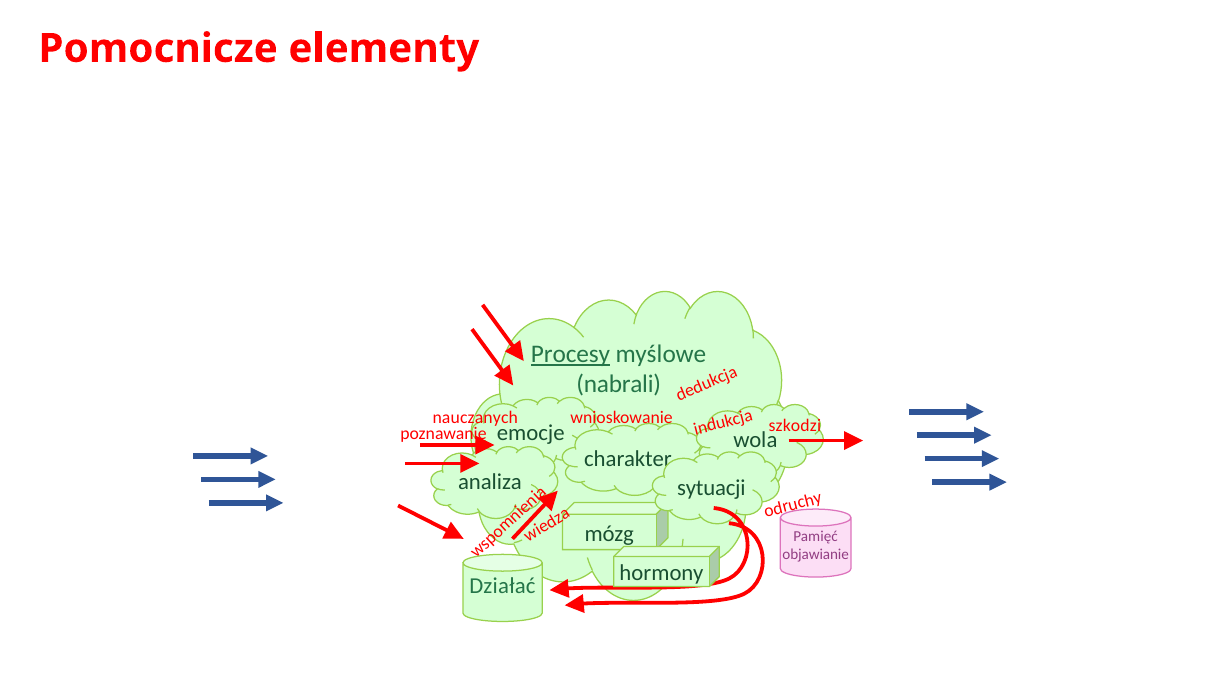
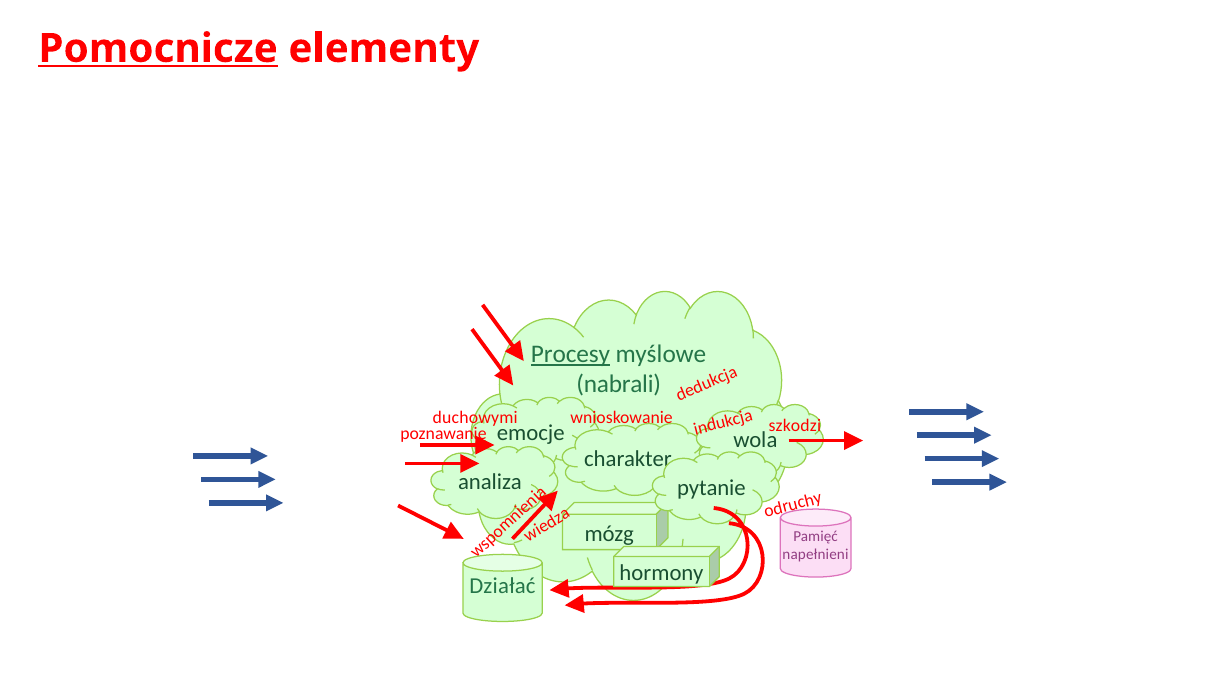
Pomocnicze underline: none -> present
nauczanych: nauczanych -> duchowymi
sytuacji: sytuacji -> pytanie
objawianie: objawianie -> napełnieni
